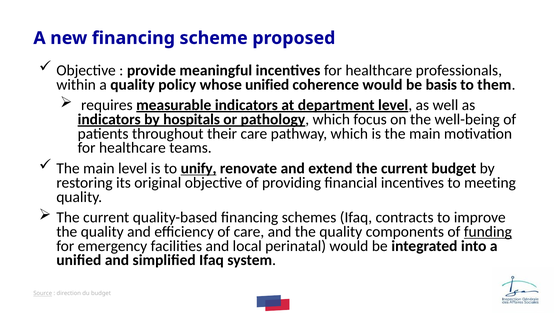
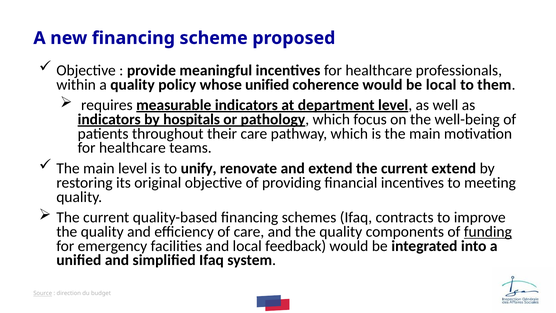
be basis: basis -> local
unify underline: present -> none
current budget: budget -> extend
perinatal: perinatal -> feedback
